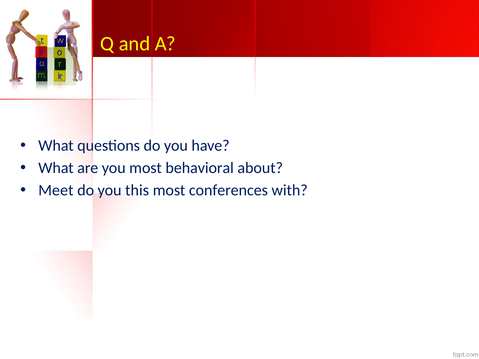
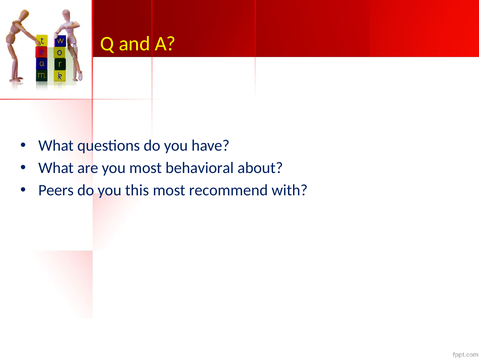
Meet: Meet -> Peers
conferences: conferences -> recommend
